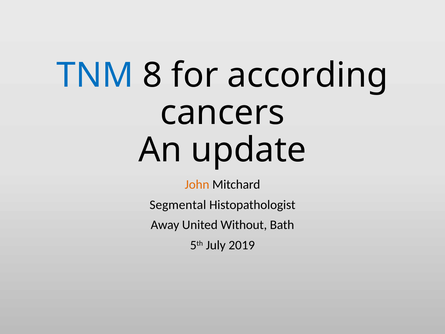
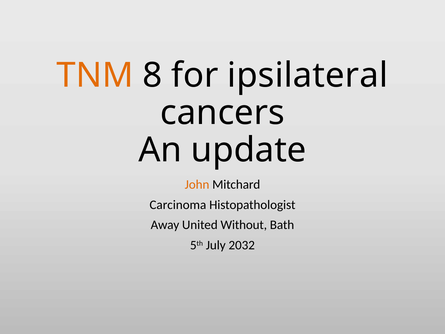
TNM colour: blue -> orange
according: according -> ipsilateral
Segmental: Segmental -> Carcinoma
2019: 2019 -> 2032
